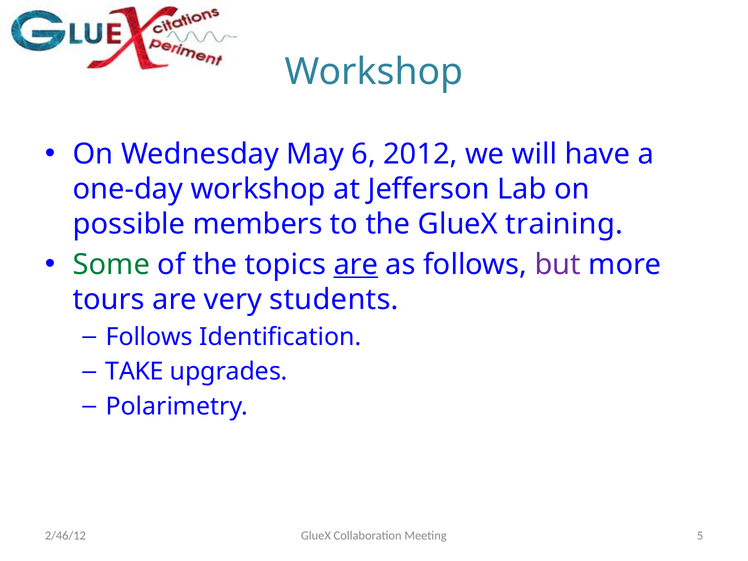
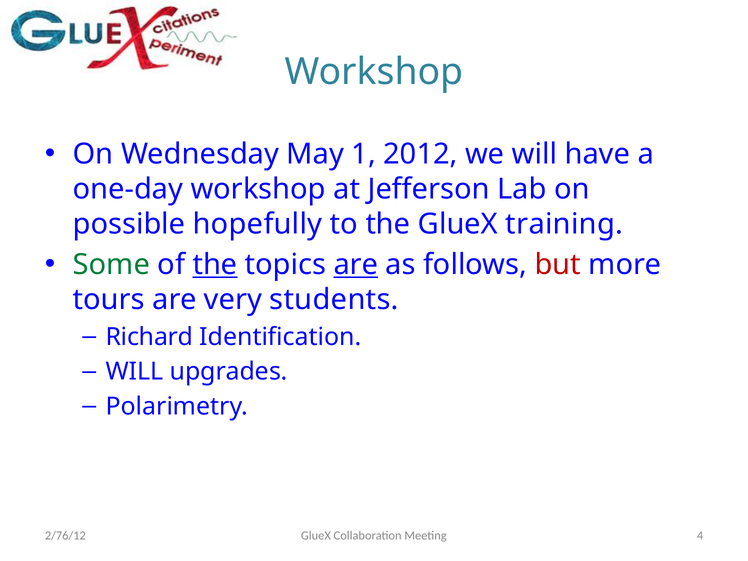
6: 6 -> 1
members: members -> hopefully
the at (215, 265) underline: none -> present
but colour: purple -> red
Follows at (149, 337): Follows -> Richard
TAKE at (135, 372): TAKE -> WILL
5: 5 -> 4
2/46/12: 2/46/12 -> 2/76/12
